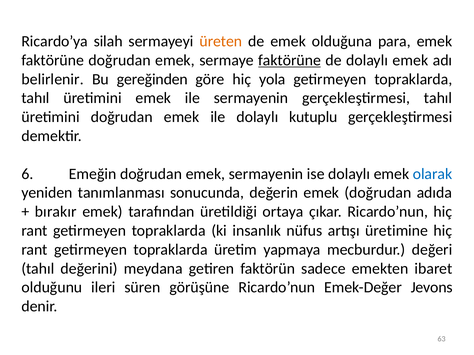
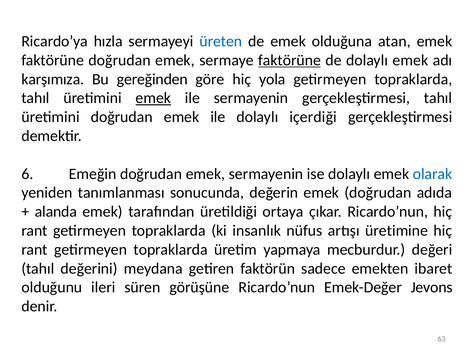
silah: silah -> hızla
üreten colour: orange -> blue
para: para -> atan
belirlenir: belirlenir -> karşımıza
emek at (153, 98) underline: none -> present
kutuplu: kutuplu -> içerdiği
bırakır: bırakır -> alanda
